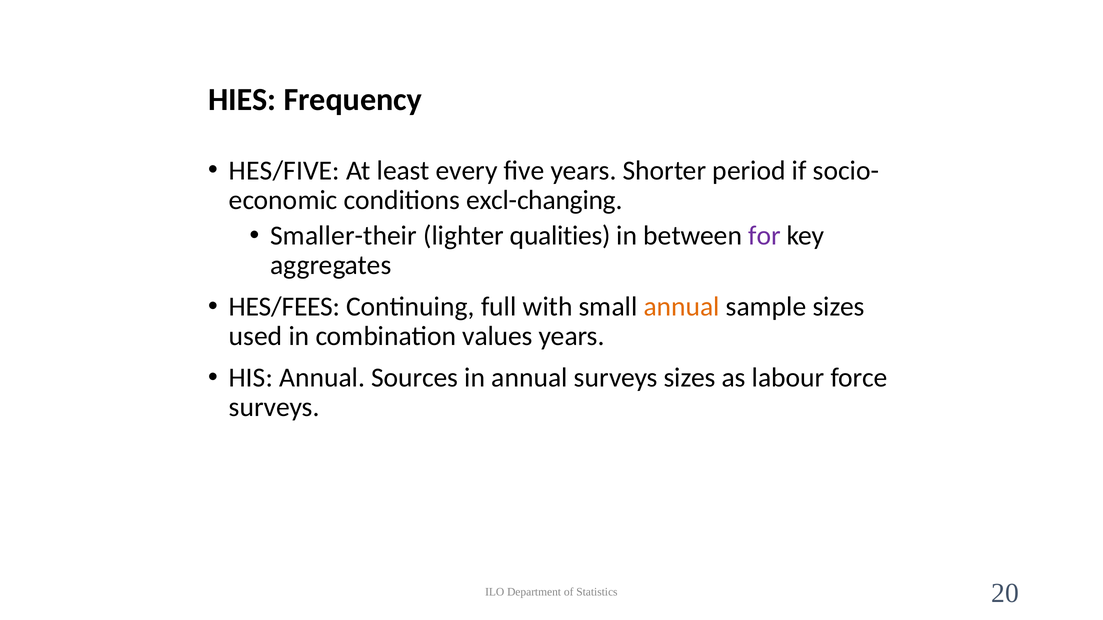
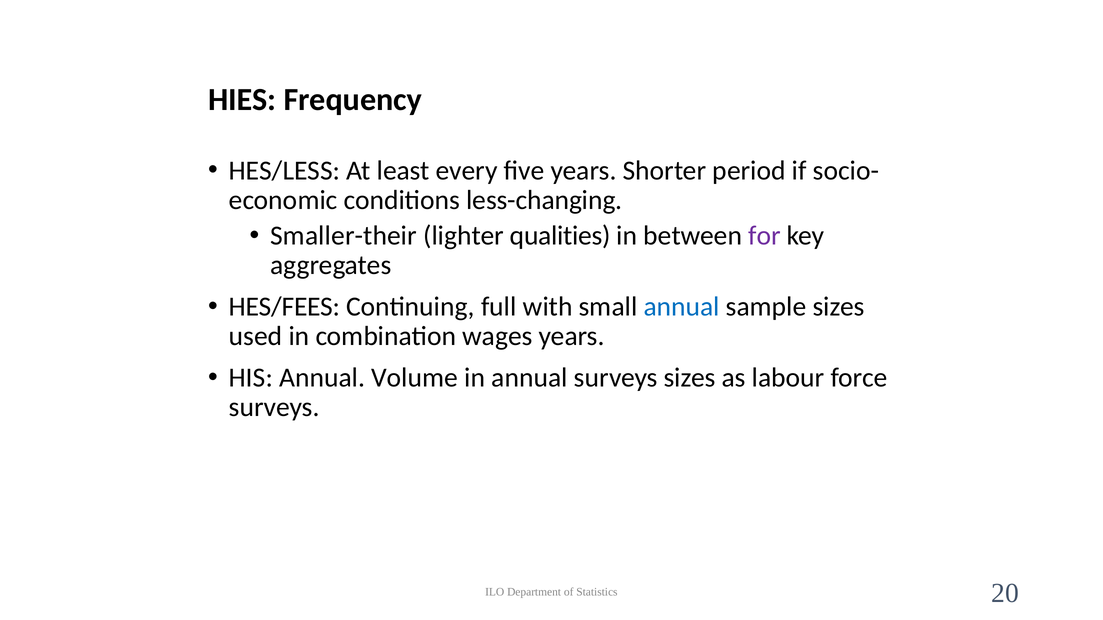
HES/FIVE: HES/FIVE -> HES/LESS
excl-changing: excl-changing -> less-changing
annual at (682, 307) colour: orange -> blue
values: values -> wages
Sources: Sources -> Volume
